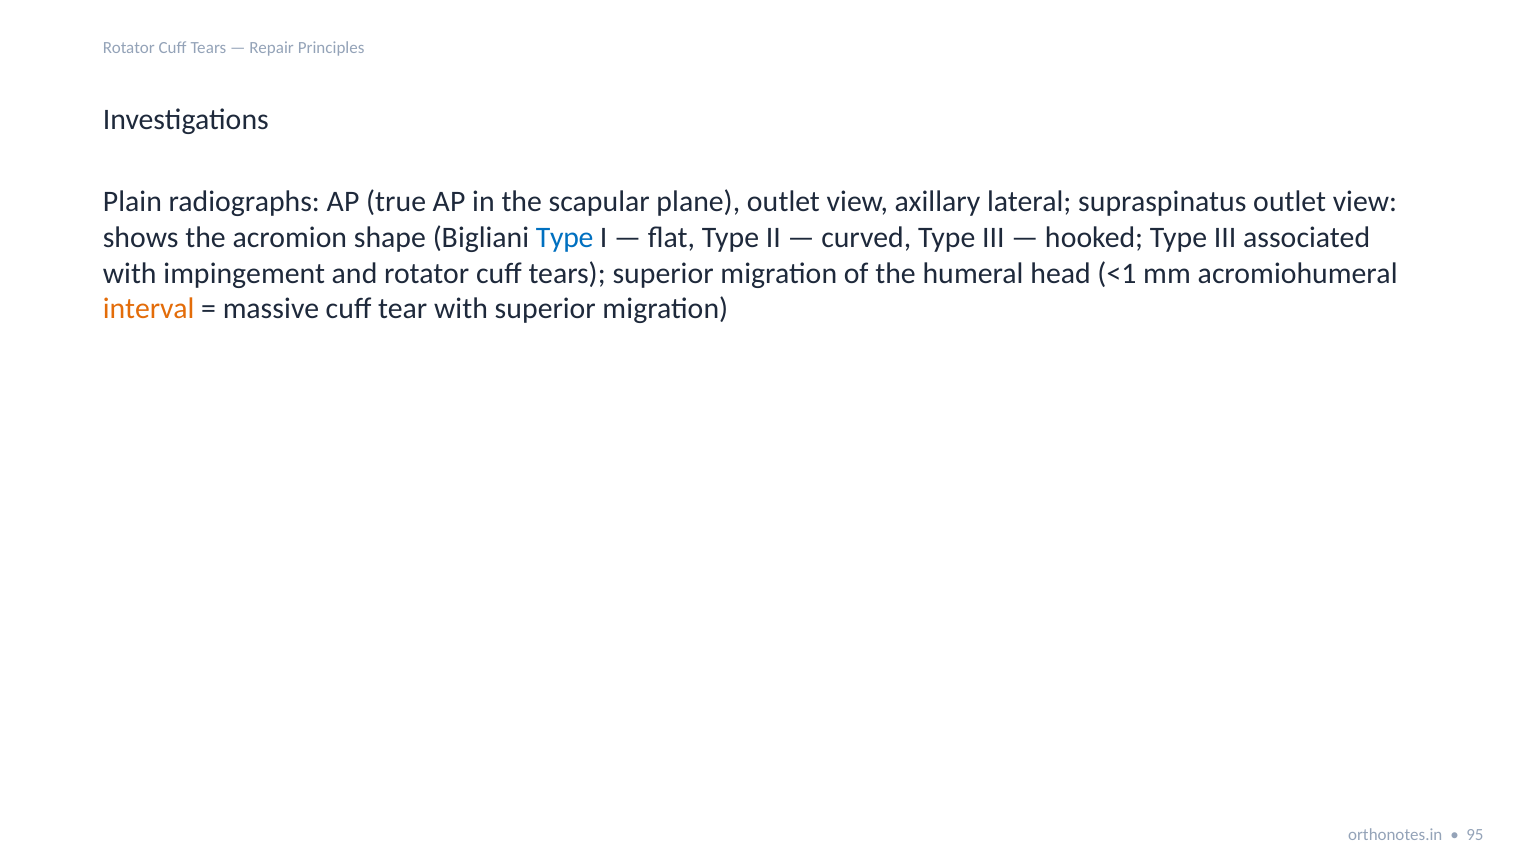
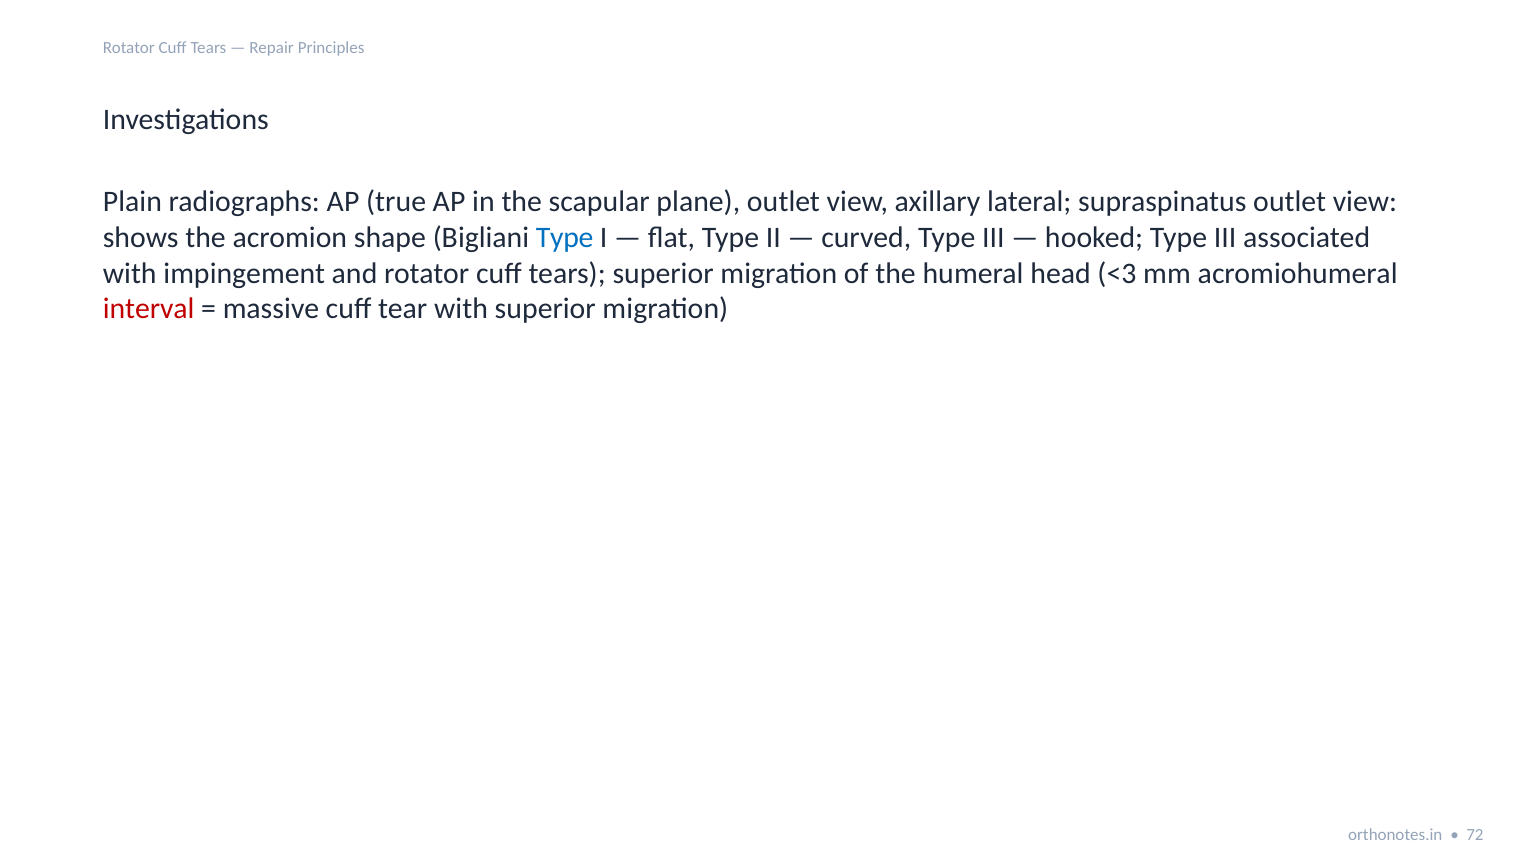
<1: <1 -> <3
interval colour: orange -> red
95: 95 -> 72
